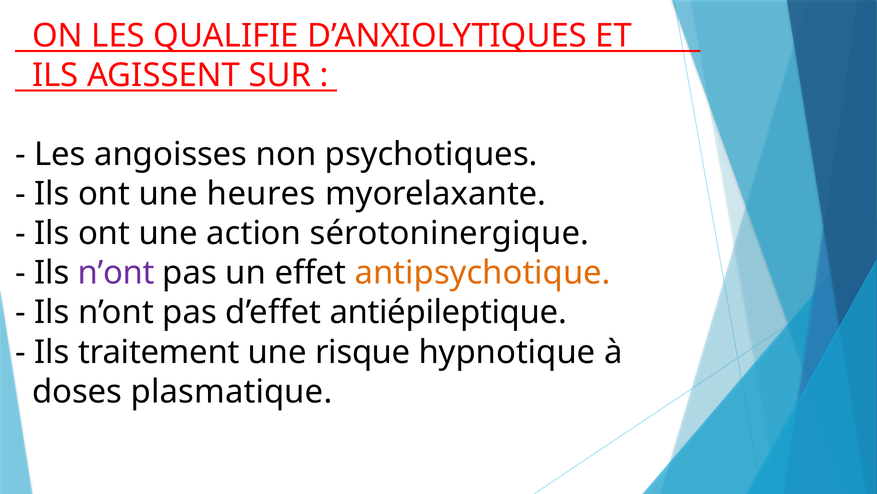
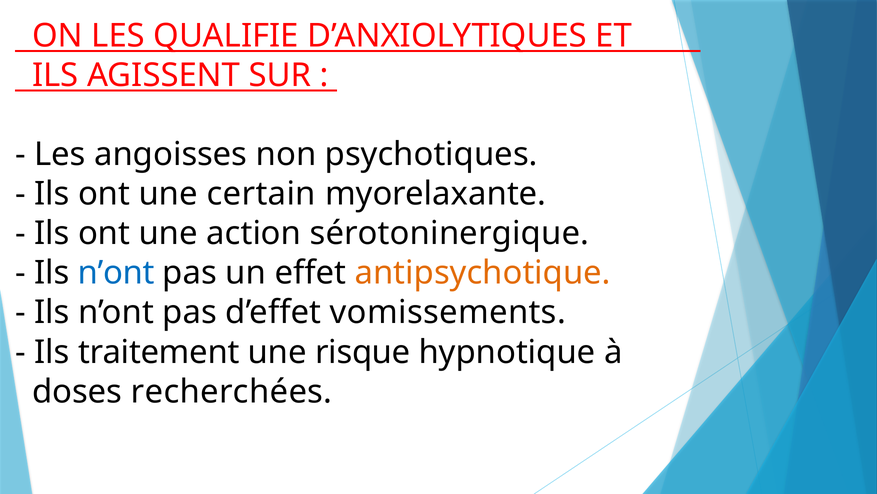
heures: heures -> certain
n’ont at (116, 273) colour: purple -> blue
antiépileptique: antiépileptique -> vomissements
plasmatique: plasmatique -> recherchées
